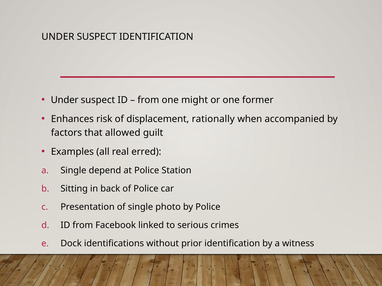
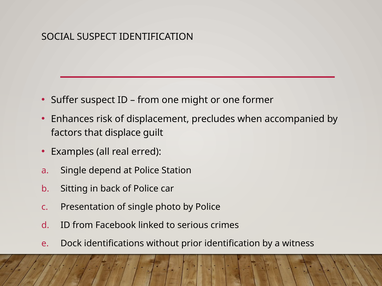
UNDER at (58, 37): UNDER -> SOCIAL
Under at (65, 100): Under -> Suffer
rationally: rationally -> precludes
allowed: allowed -> displace
